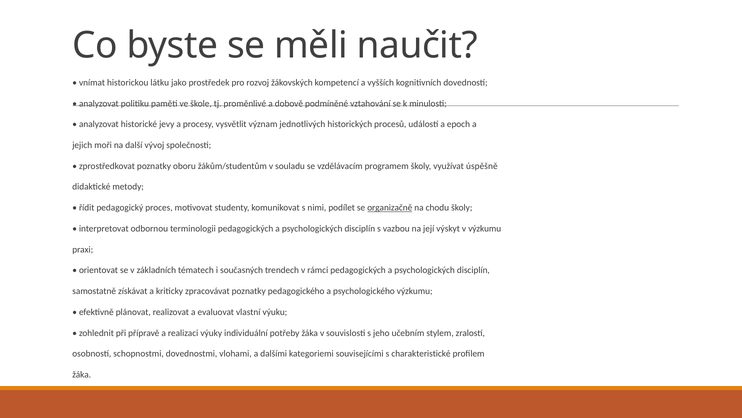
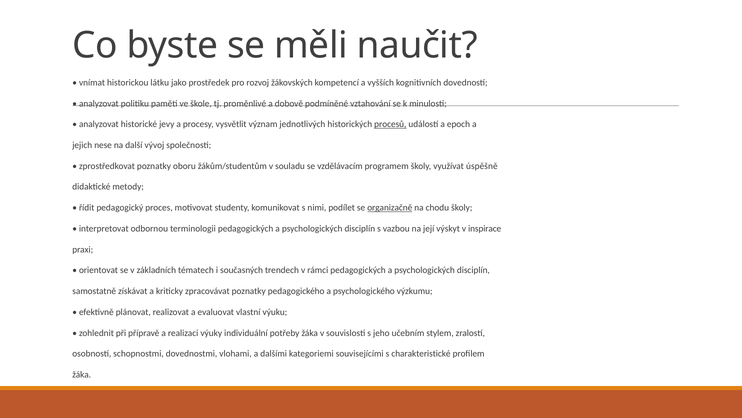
procesů underline: none -> present
moři: moři -> nese
v výzkumu: výzkumu -> inspirace
